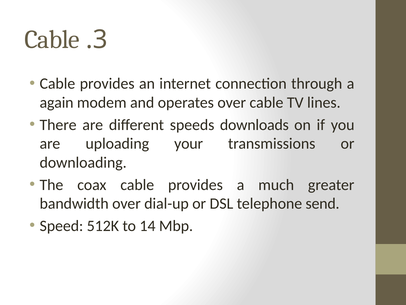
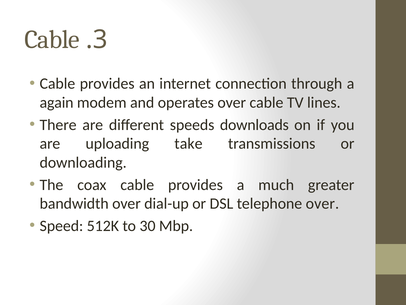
your: your -> take
telephone send: send -> over
14: 14 -> 30
